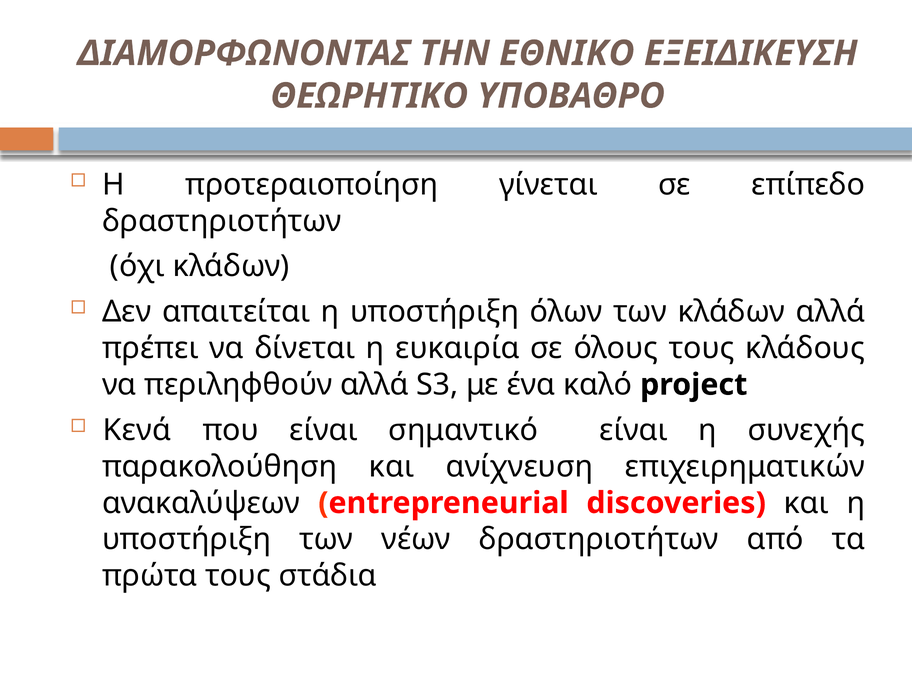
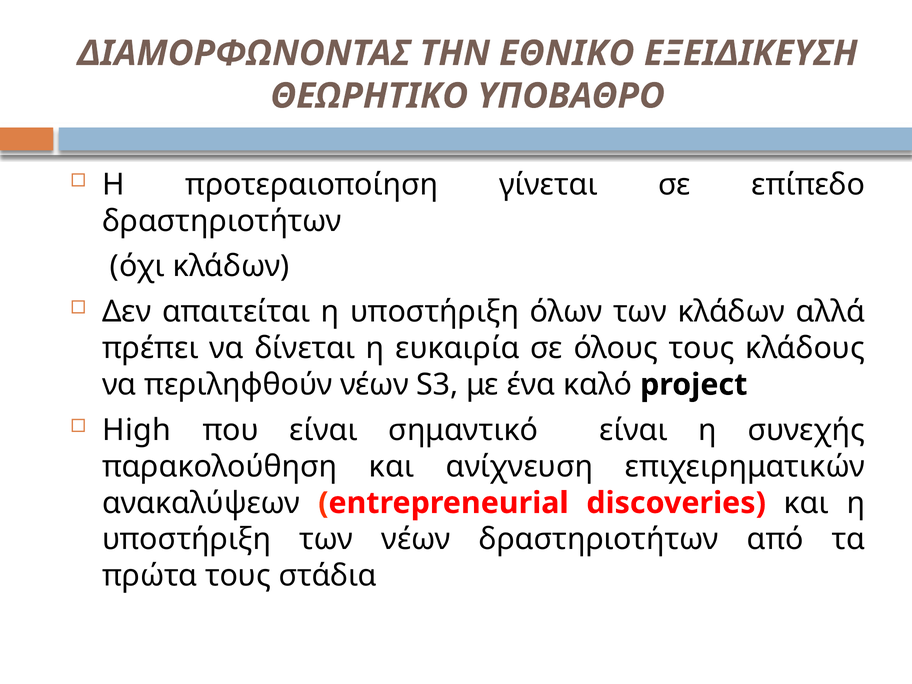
περιληφθούν αλλά: αλλά -> νέων
Κενά: Κενά -> High
